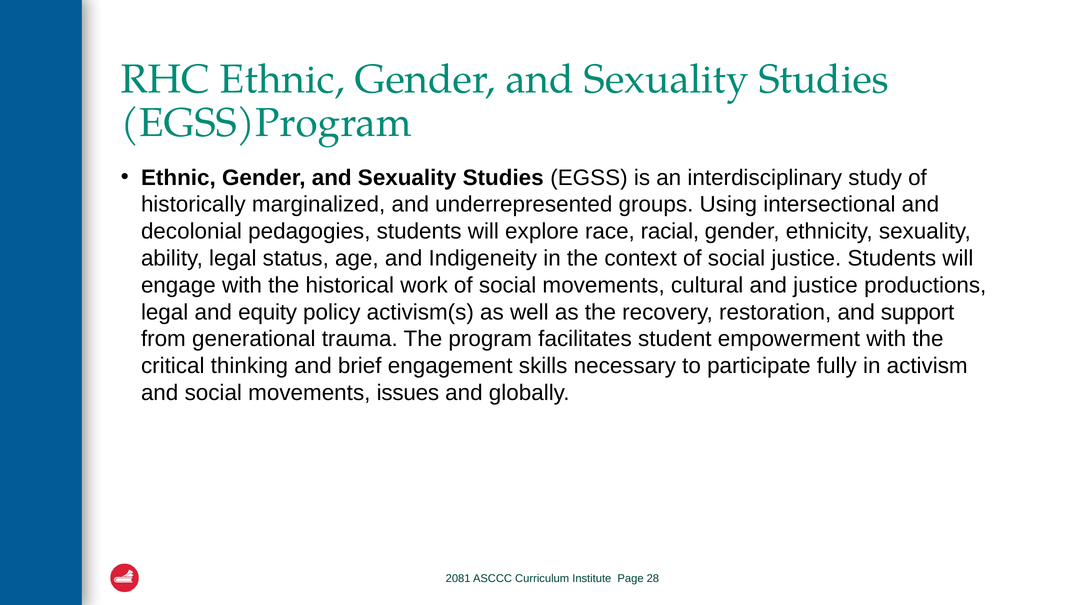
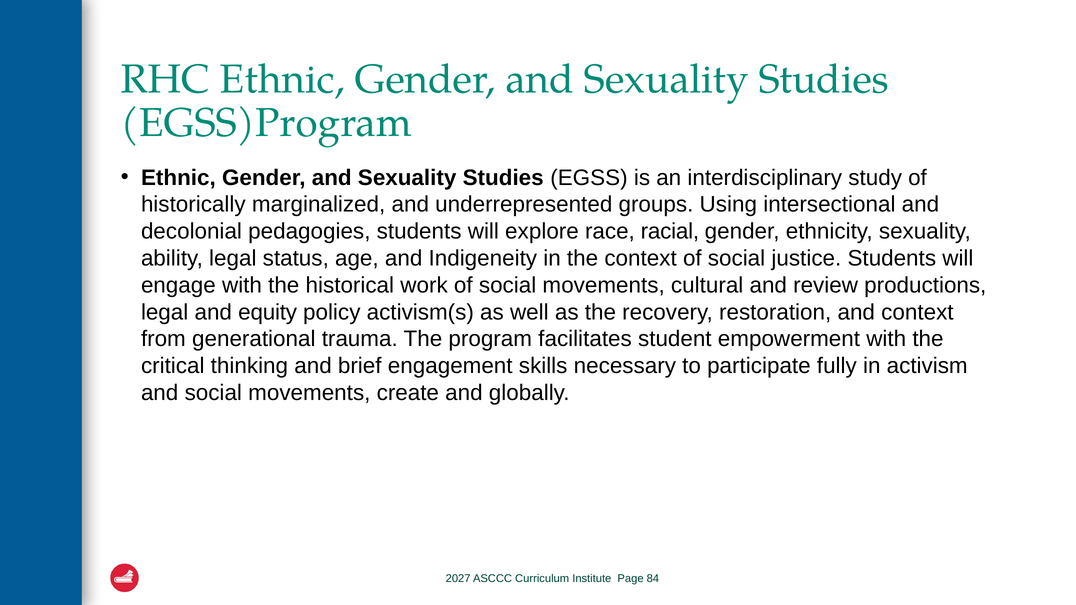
and justice: justice -> review
and support: support -> context
issues: issues -> create
2081: 2081 -> 2027
28: 28 -> 84
